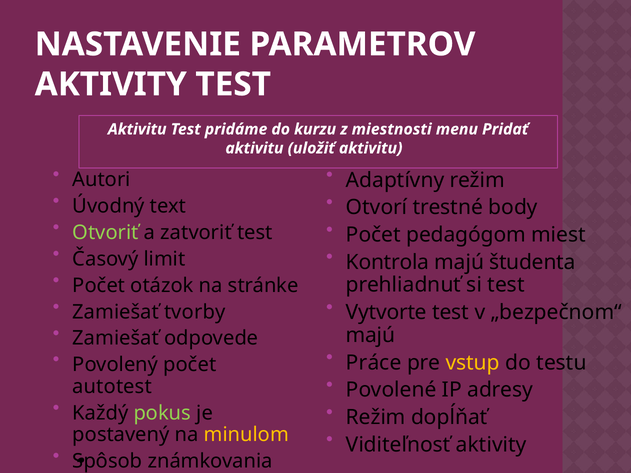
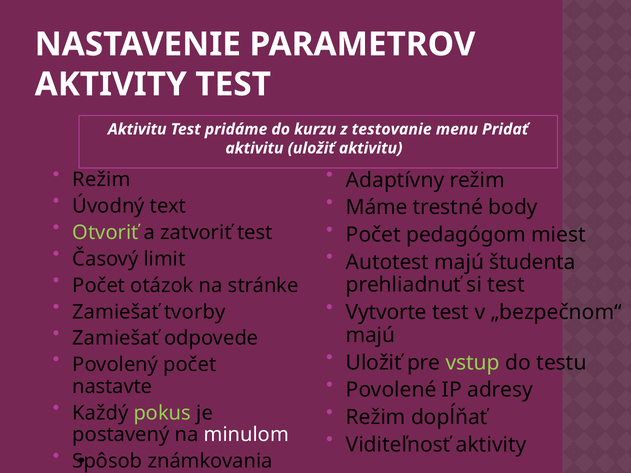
miestnosti: miestnosti -> testovanie
Autori at (102, 180): Autori -> Režim
Otvorí: Otvorí -> Máme
Kontrola: Kontrola -> Autotest
Práce at (374, 363): Práce -> Uložiť
vstup colour: yellow -> light green
autotest: autotest -> nastavte
minulom colour: yellow -> white
